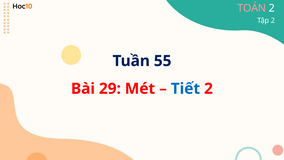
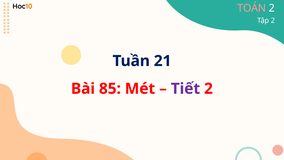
55: 55 -> 21
29: 29 -> 85
Tiết colour: blue -> purple
